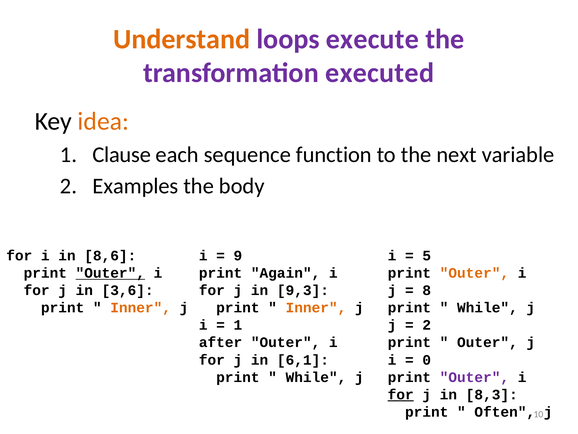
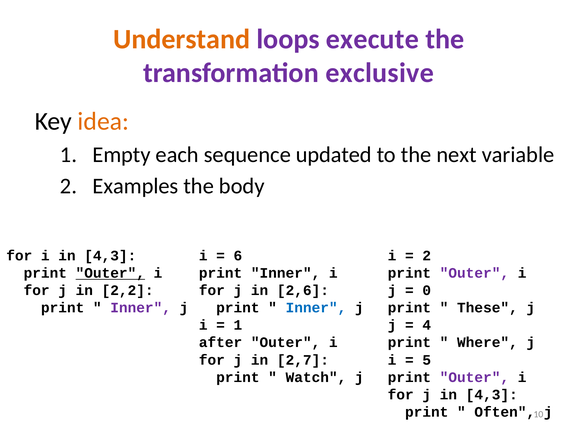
executed: executed -> exclusive
Clause: Clause -> Empty
function: function -> updated
i in 8,6: 8,6 -> 4,3
9: 9 -> 6
5 at (427, 255): 5 -> 2
print Again: Again -> Inner
Outer at (474, 273) colour: orange -> purple
3,6: 3,6 -> 2,2
9,3: 9,3 -> 2,6
8: 8 -> 0
Inner at (141, 307) colour: orange -> purple
Inner at (316, 307) colour: orange -> blue
While at (487, 307): While -> These
2 at (427, 325): 2 -> 4
Outer at (487, 342): Outer -> Where
6,1: 6,1 -> 2,7
0: 0 -> 5
While at (316, 377): While -> Watch
for at (401, 394) underline: present -> none
j in 8,3: 8,3 -> 4,3
